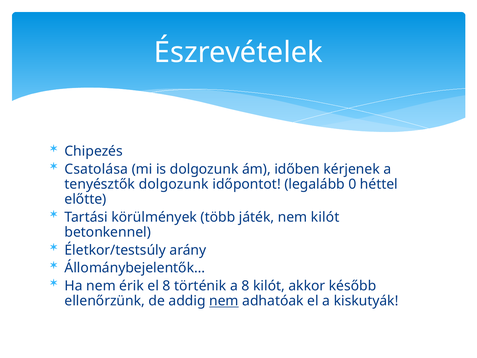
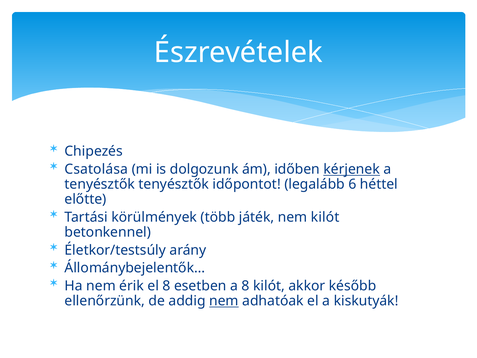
kérjenek underline: none -> present
tenyésztők dolgozunk: dolgozunk -> tenyésztők
0: 0 -> 6
történik: történik -> esetben
